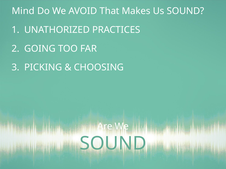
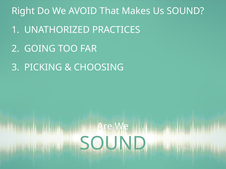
Mind: Mind -> Right
